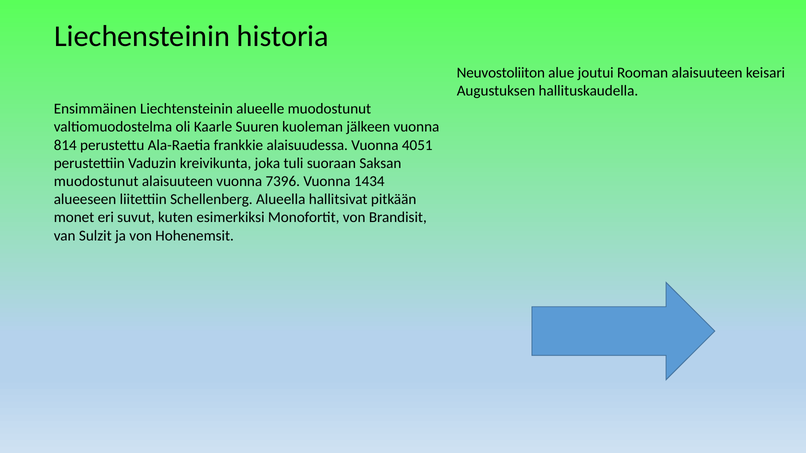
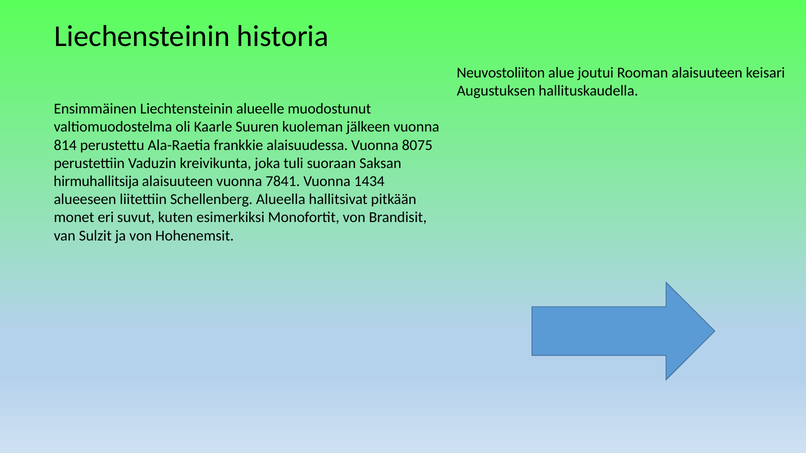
4051: 4051 -> 8075
muodostunut at (96, 181): muodostunut -> hirmuhallitsija
7396: 7396 -> 7841
